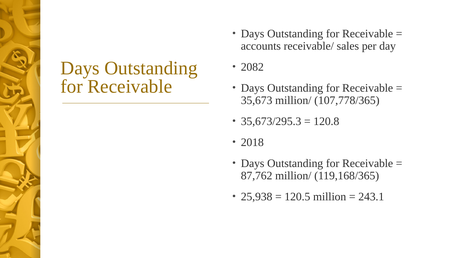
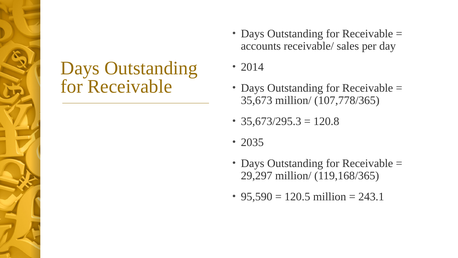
2082: 2082 -> 2014
2018: 2018 -> 2035
87,762: 87,762 -> 29,297
25,938: 25,938 -> 95,590
